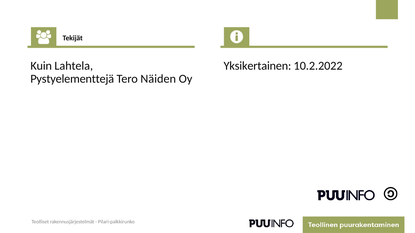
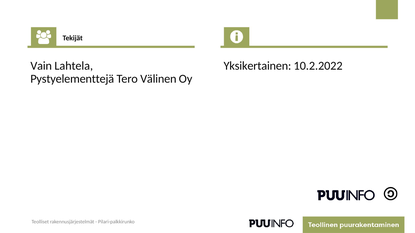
Kuin: Kuin -> Vain
Näiden: Näiden -> Välinen
